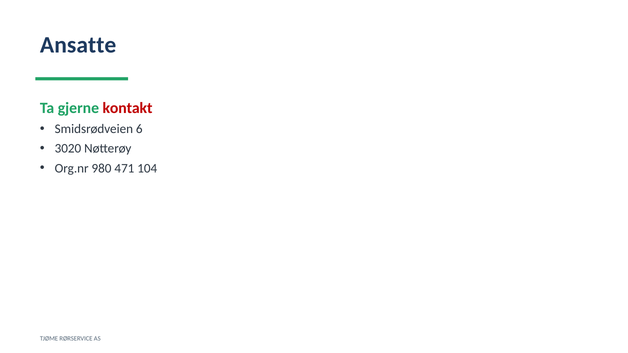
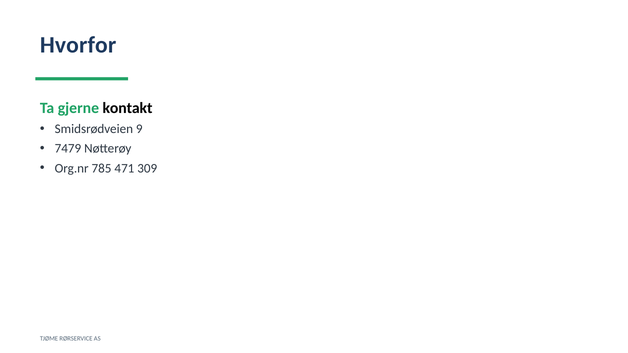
Ansatte: Ansatte -> Hvorfor
kontakt colour: red -> black
6: 6 -> 9
3020: 3020 -> 7479
980: 980 -> 785
104: 104 -> 309
